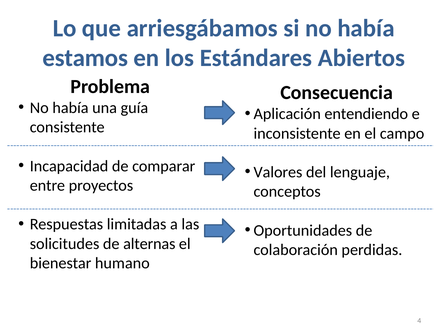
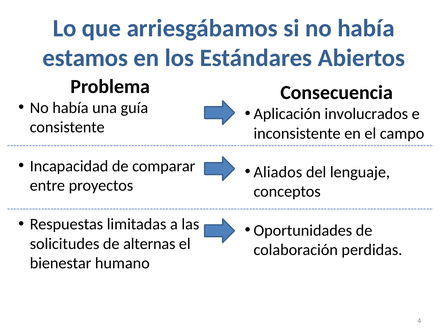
entendiendo: entendiendo -> involucrados
Valores: Valores -> Aliados
